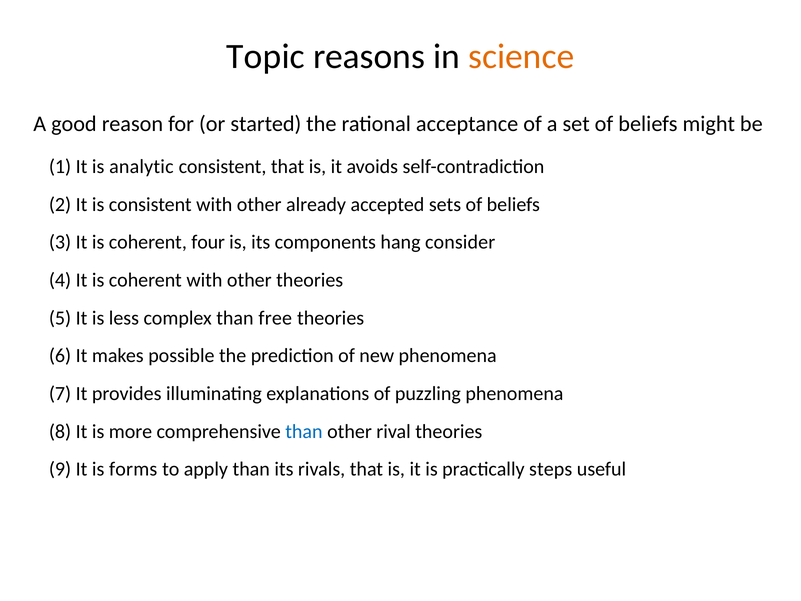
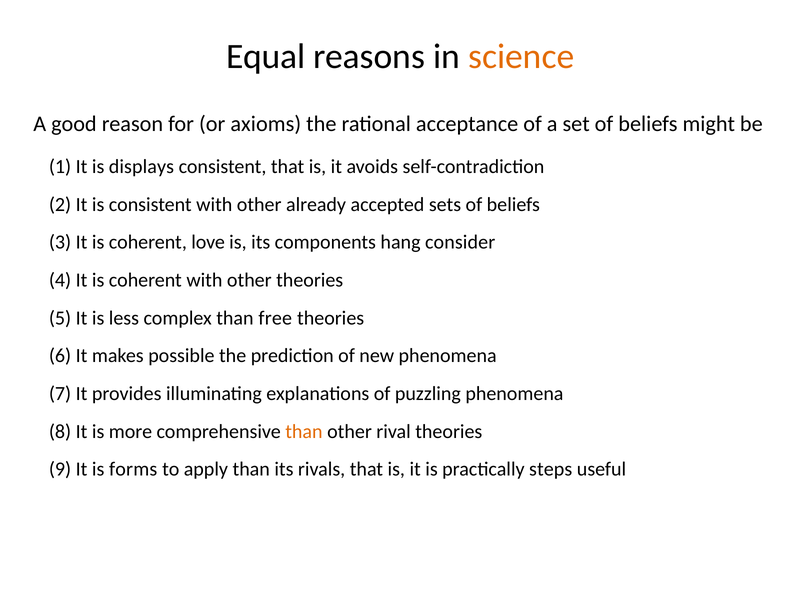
Topic: Topic -> Equal
started: started -> axioms
analytic: analytic -> displays
four: four -> love
than at (304, 432) colour: blue -> orange
